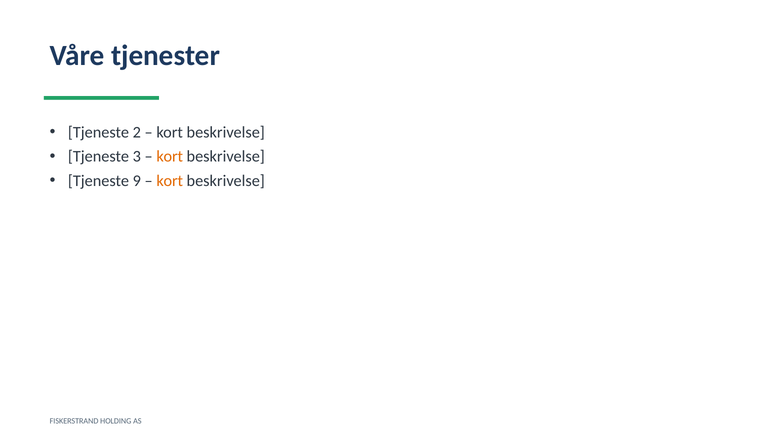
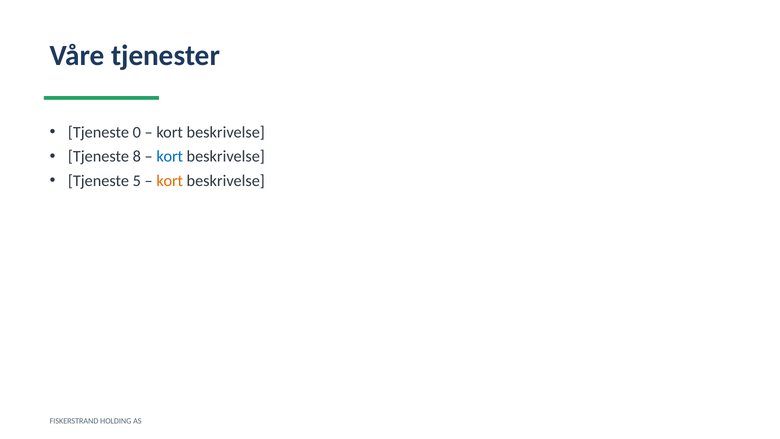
2: 2 -> 0
3: 3 -> 8
kort at (170, 156) colour: orange -> blue
9: 9 -> 5
